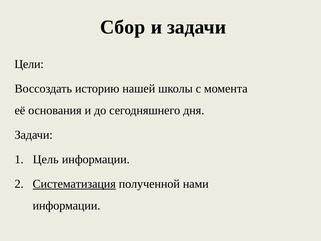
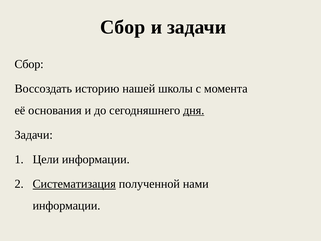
Цели at (29, 64): Цели -> Сбор
дня underline: none -> present
Цель: Цель -> Цели
